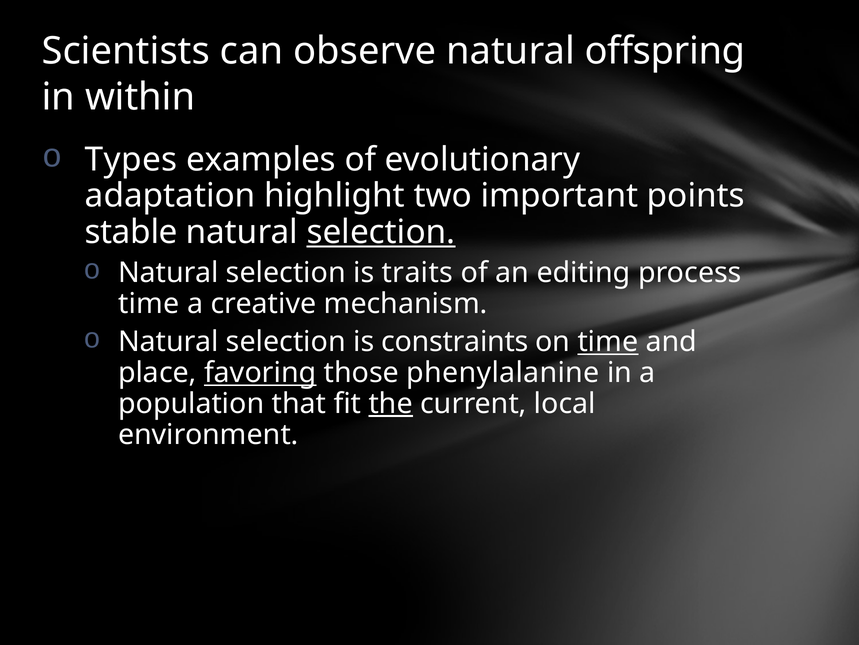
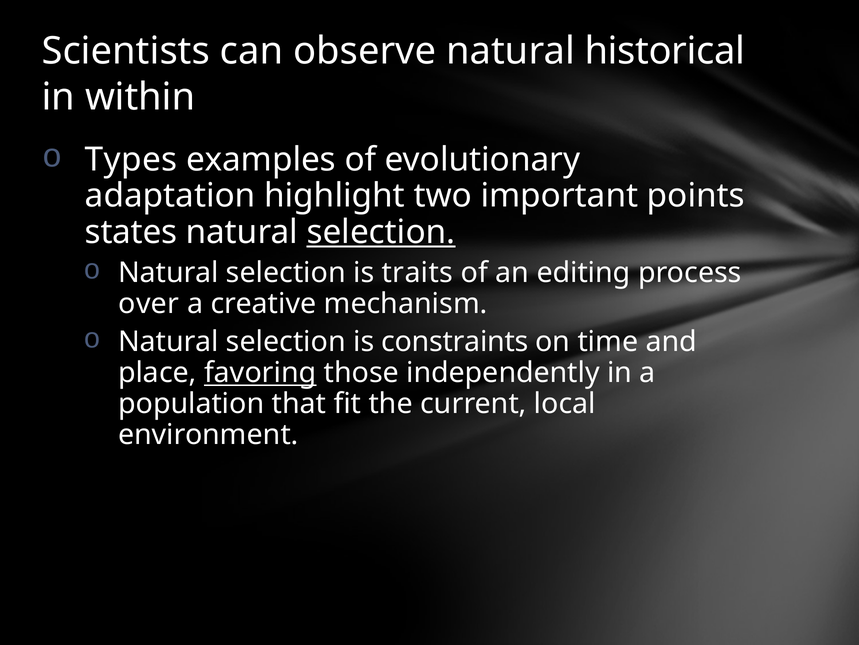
offspring: offspring -> historical
stable: stable -> states
time at (149, 303): time -> over
time at (608, 341) underline: present -> none
phenylalanine: phenylalanine -> independently
the underline: present -> none
